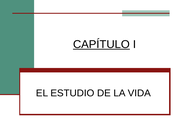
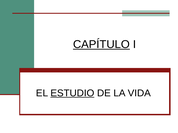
ESTUDIO underline: none -> present
